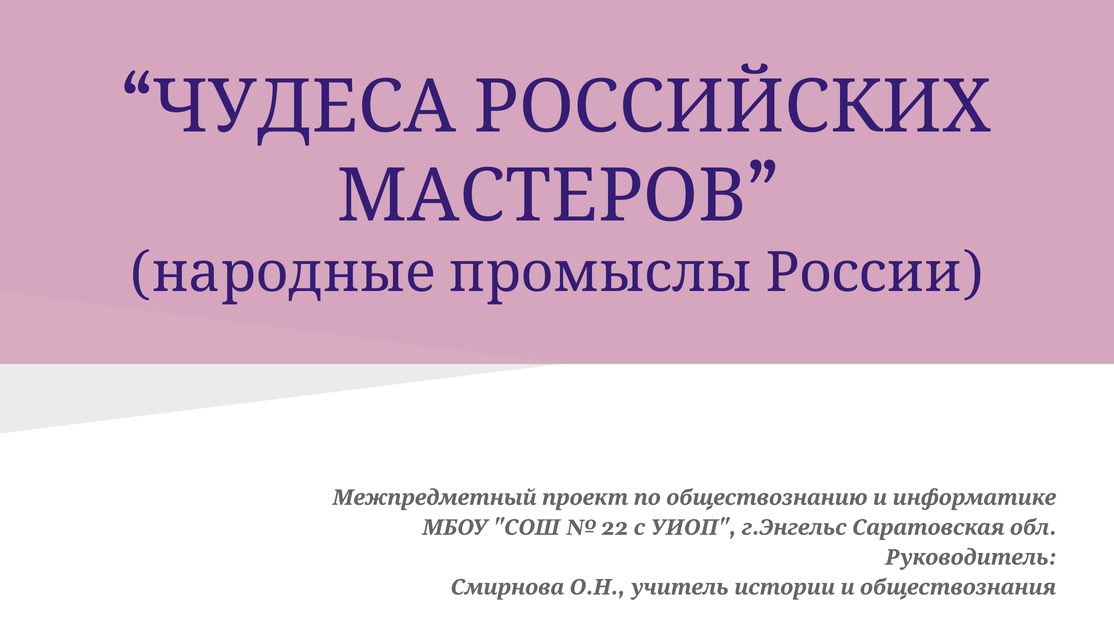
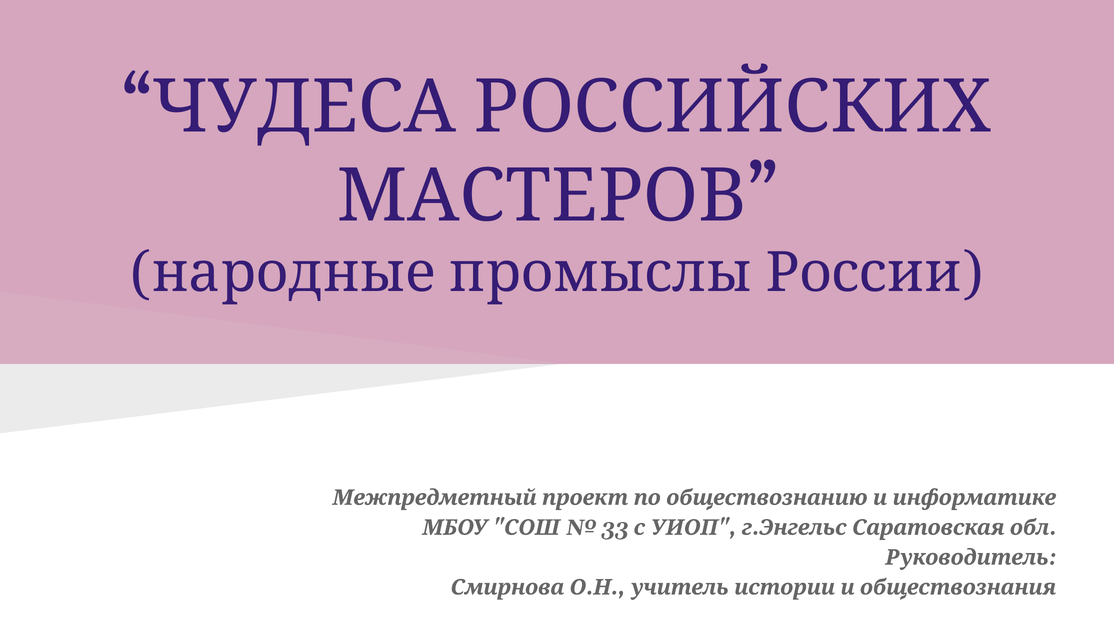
22: 22 -> 33
